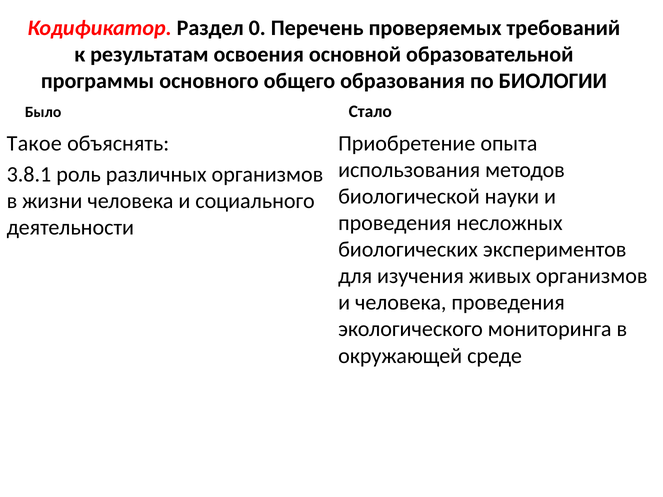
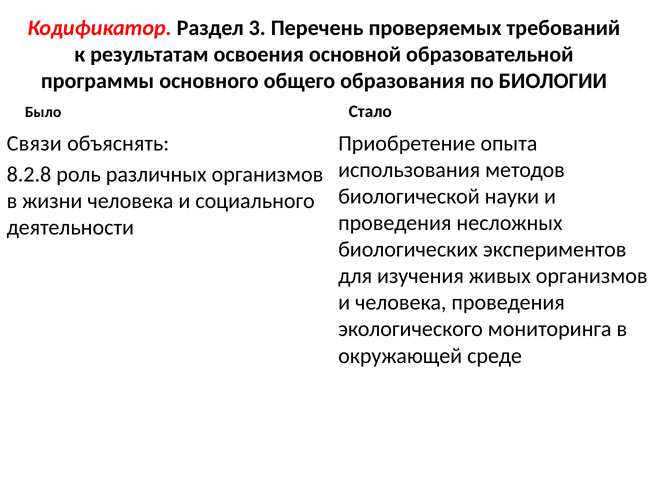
0: 0 -> 3
Такое: Такое -> Связи
3.8.1: 3.8.1 -> 8.2.8
